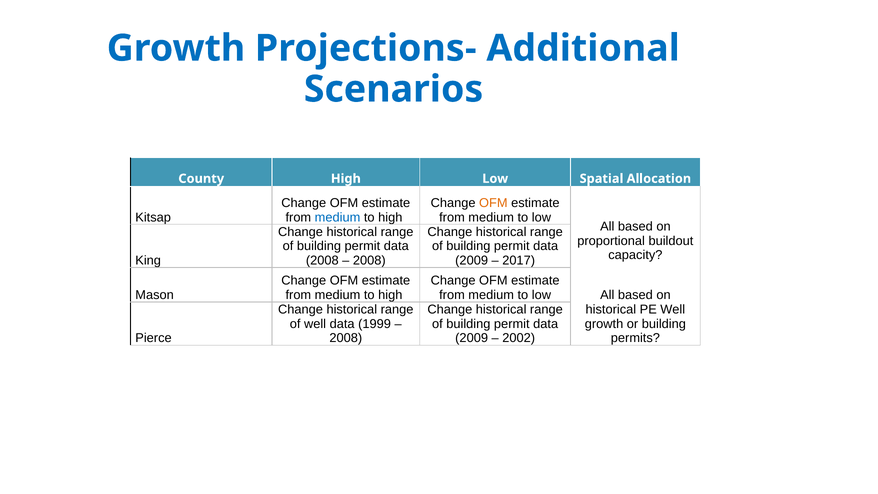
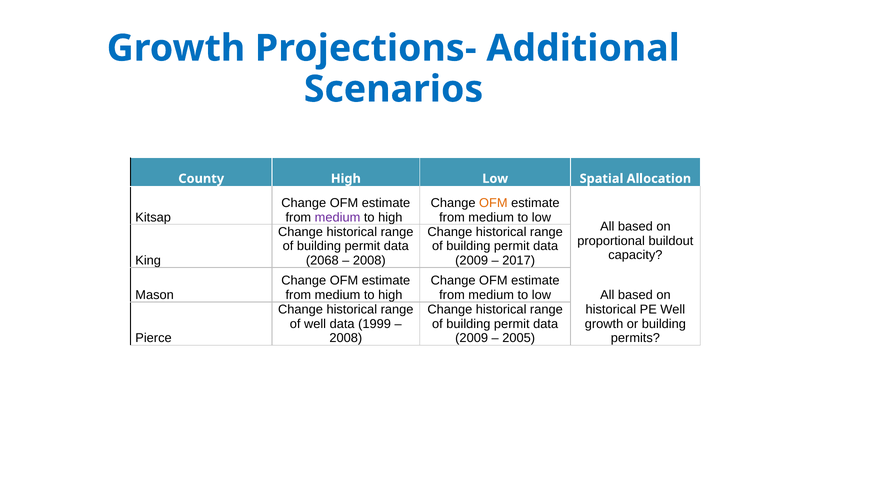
medium at (338, 217) colour: blue -> purple
2008 at (322, 260): 2008 -> 2068
2002: 2002 -> 2005
